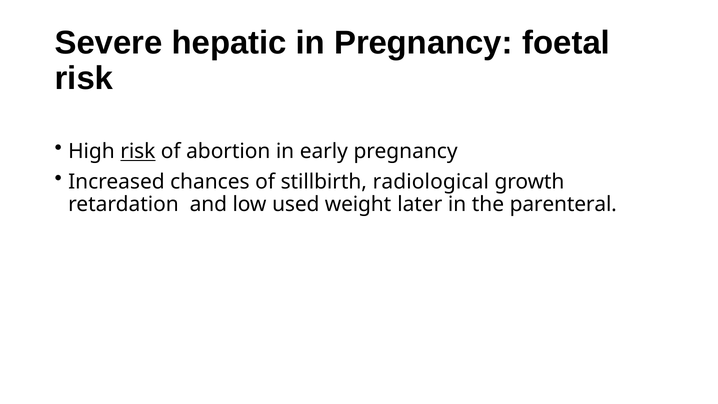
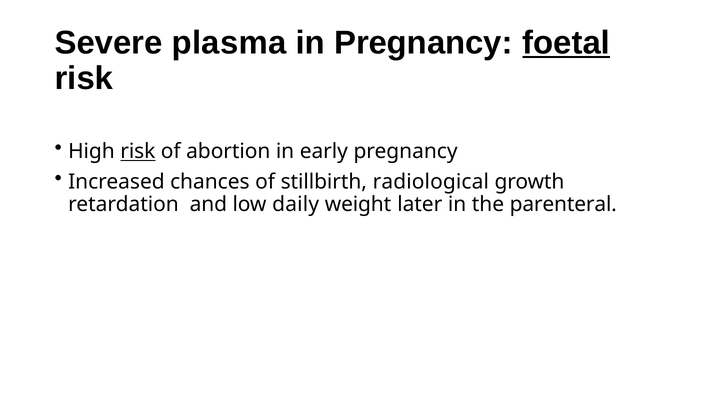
hepatic: hepatic -> plasma
foetal underline: none -> present
used: used -> daily
